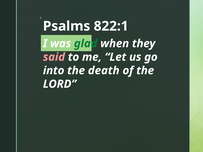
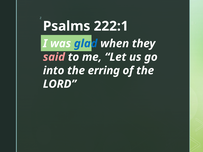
822:1: 822:1 -> 222:1
glad colour: green -> blue
death: death -> erring
